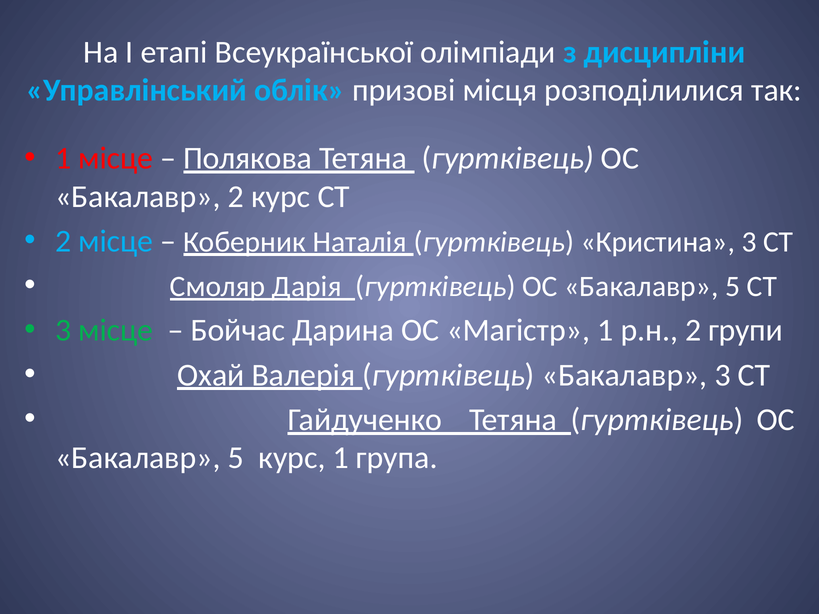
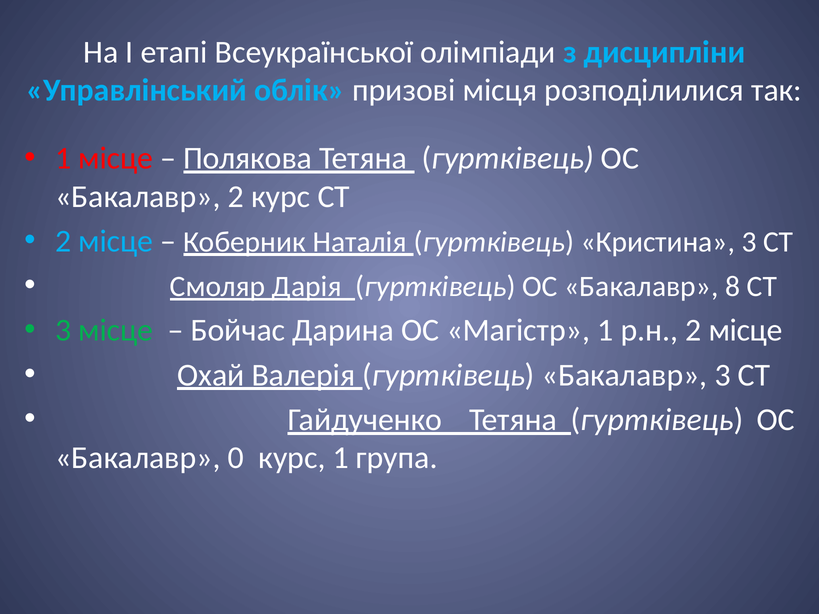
5 at (733, 287): 5 -> 8
р.н 2 групи: групи -> місце
5 at (236, 458): 5 -> 0
